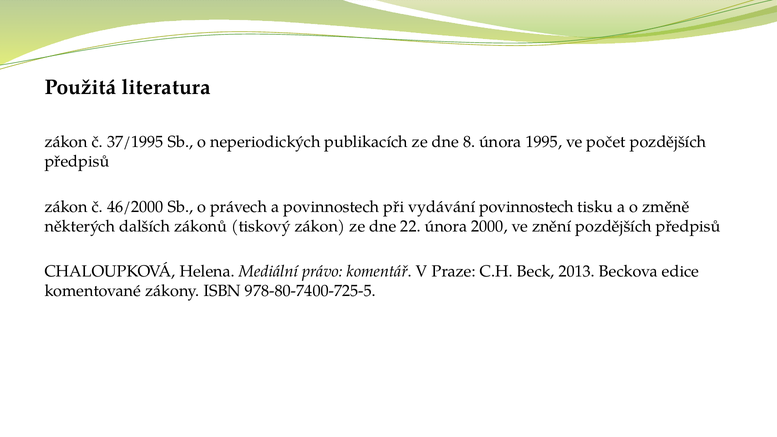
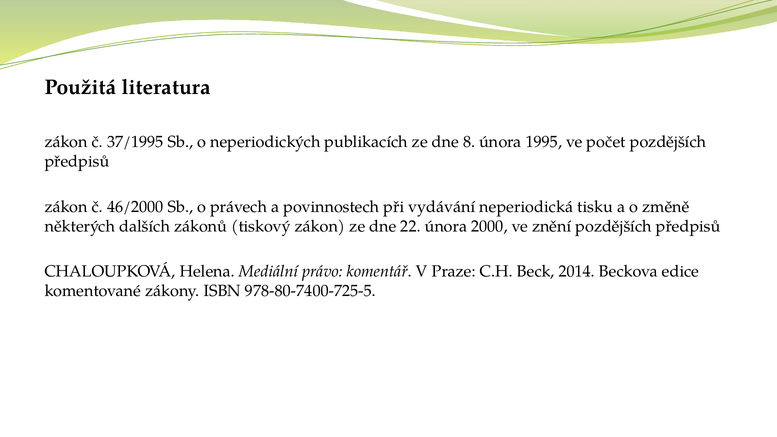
vydávání povinnostech: povinnostech -> neperiodická
2013: 2013 -> 2014
